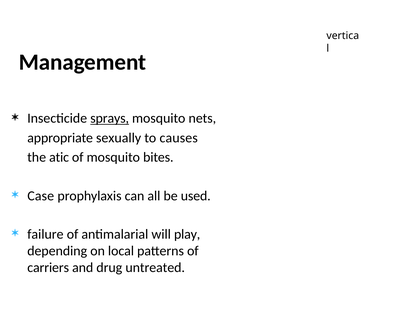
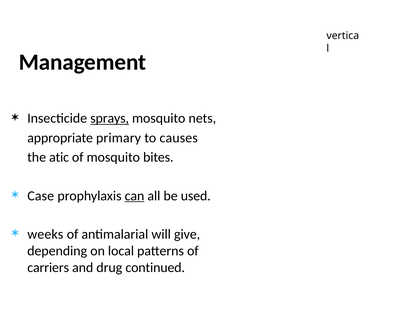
sexually: sexually -> primary
can underline: none -> present
failure: failure -> weeks
play: play -> give
untreated: untreated -> continued
